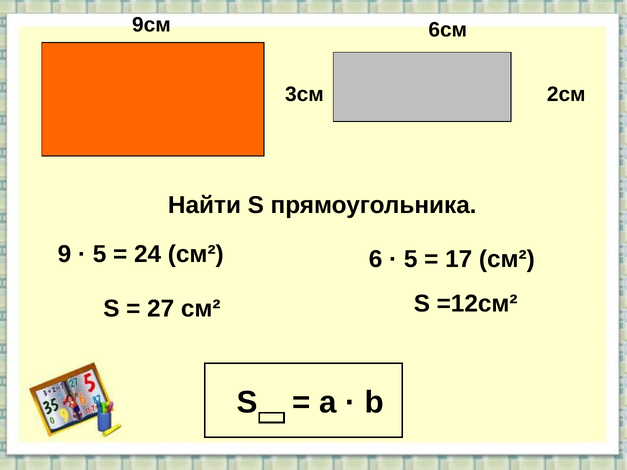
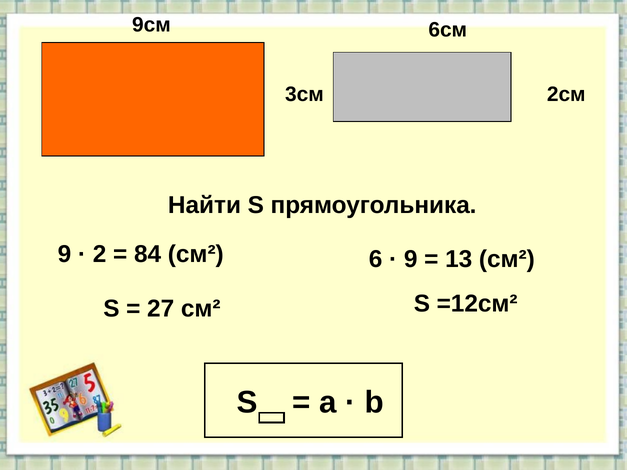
5 at (100, 255): 5 -> 2
24: 24 -> 84
5 at (411, 259): 5 -> 9
17: 17 -> 13
